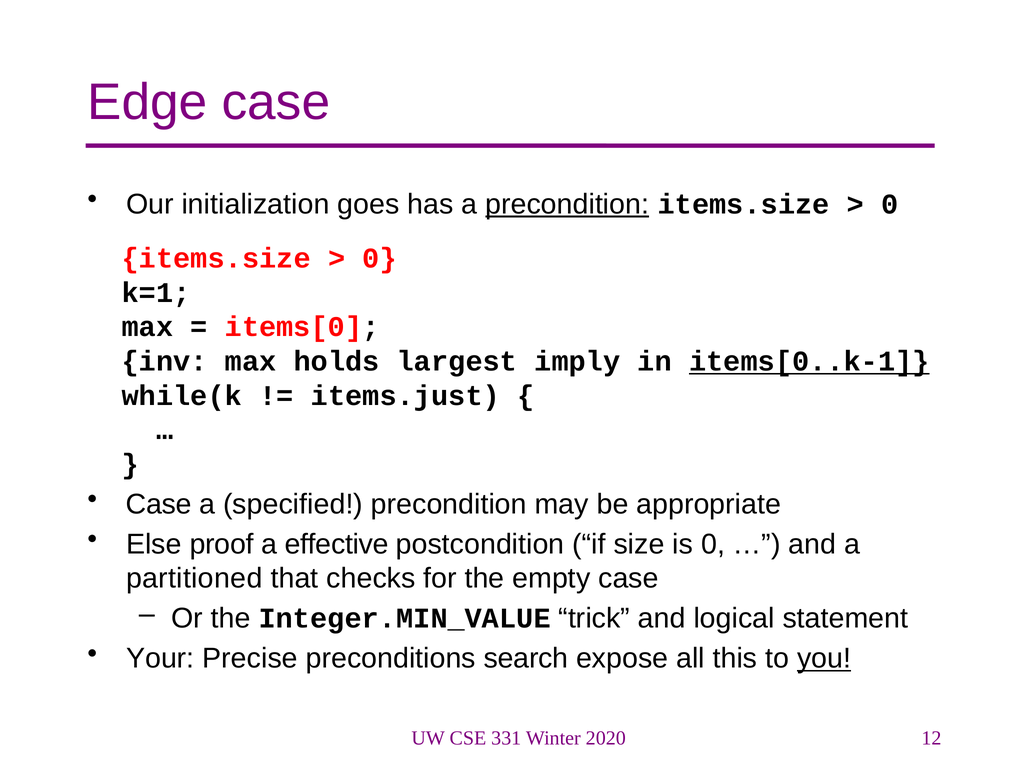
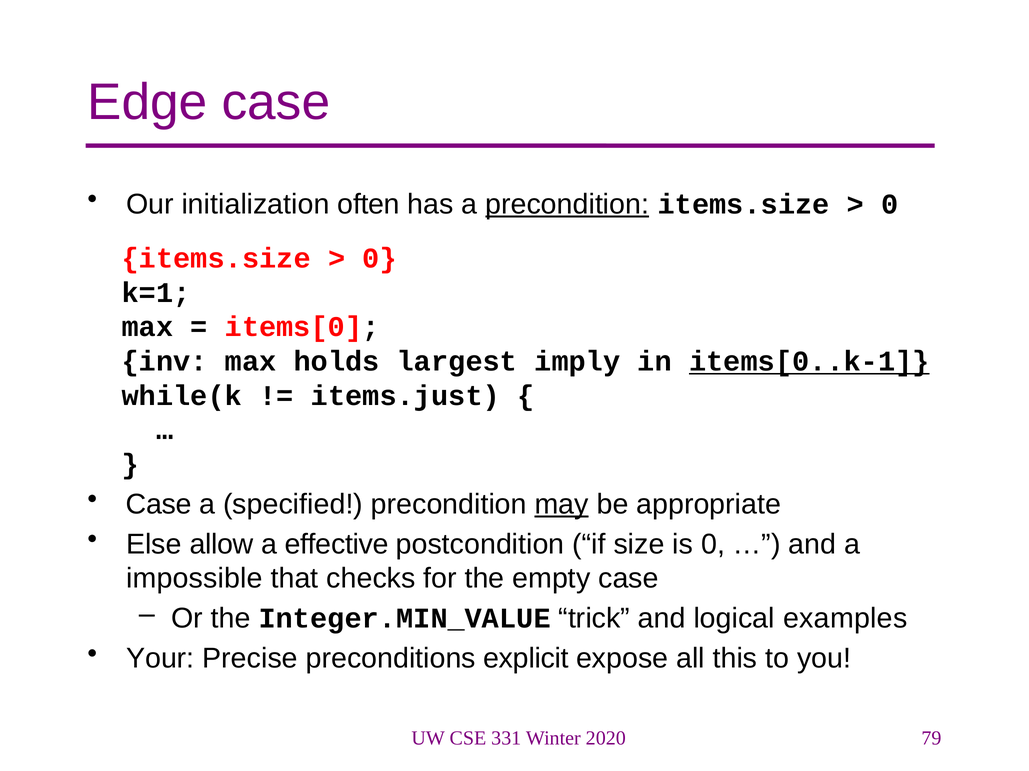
goes: goes -> often
may underline: none -> present
proof: proof -> allow
partitioned: partitioned -> impossible
statement: statement -> examples
search: search -> explicit
you underline: present -> none
12: 12 -> 79
